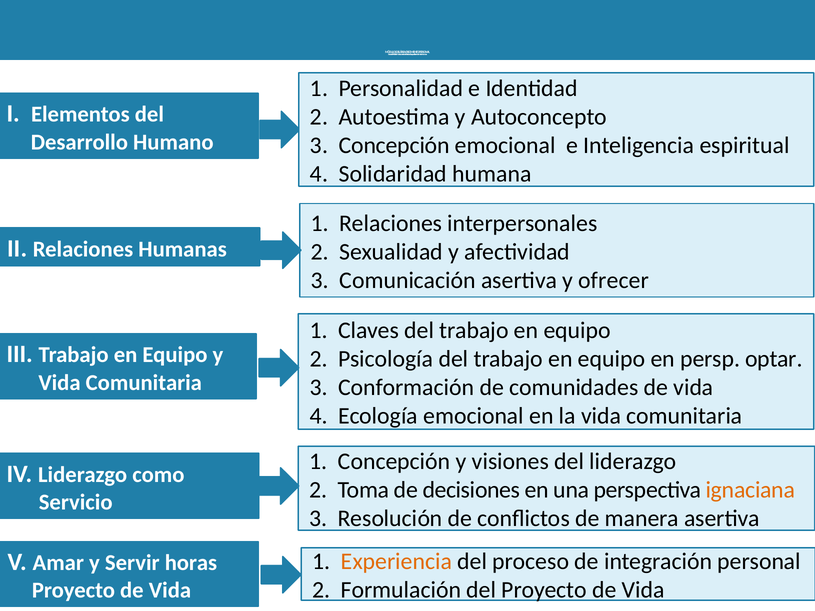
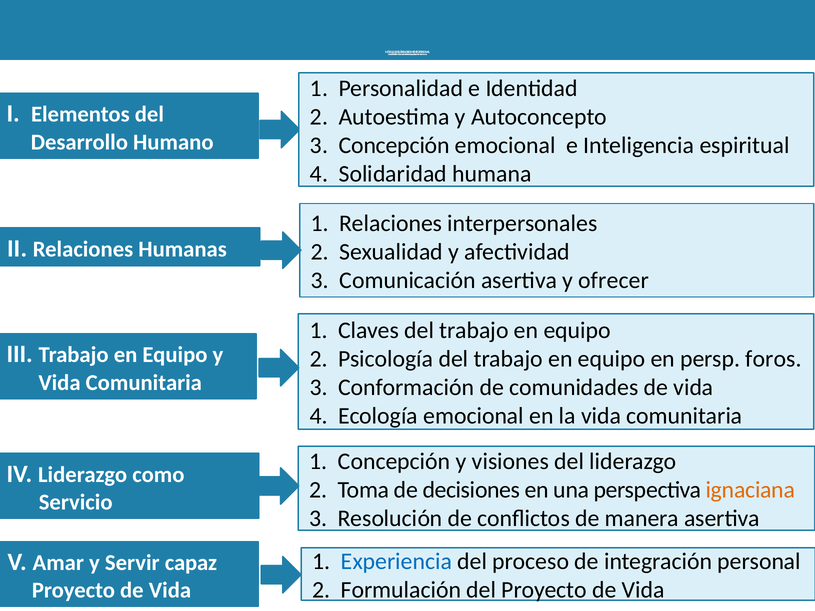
optar: optar -> foros
Experiencia colour: orange -> blue
horas: horas -> capaz
